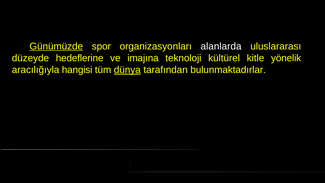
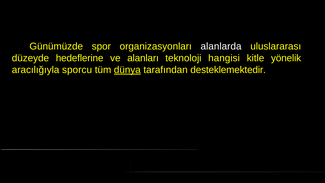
Günümüzde underline: present -> none
imajına: imajına -> alanları
kültürel: kültürel -> hangisi
hangisi: hangisi -> sporcu
bulunmaktadırlar: bulunmaktadırlar -> desteklemektedir
